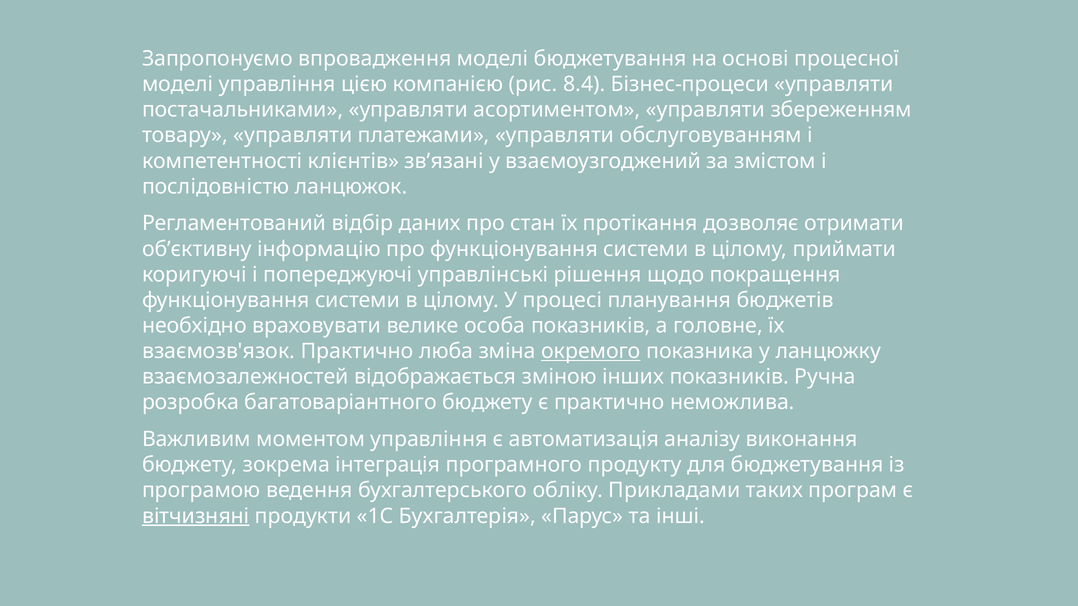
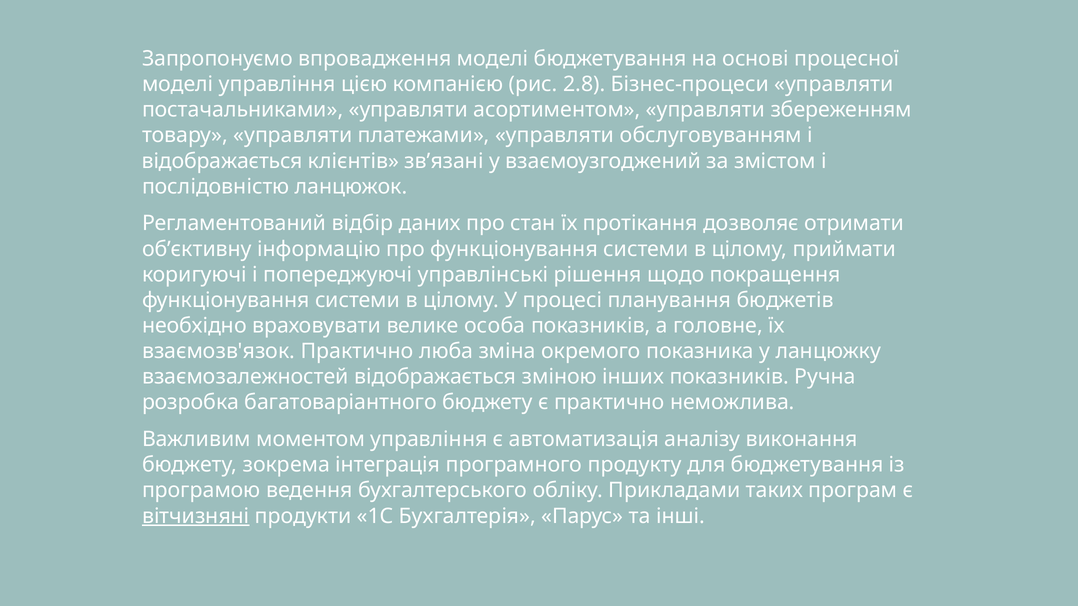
8.4: 8.4 -> 2.8
компетентності at (222, 161): компетентності -> відображається
окремого underline: present -> none
